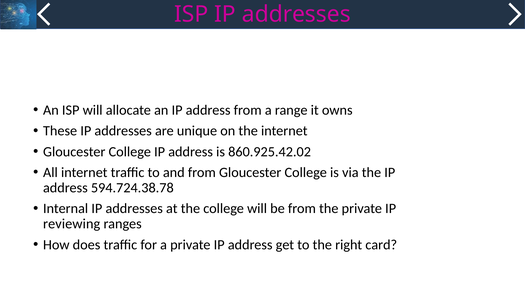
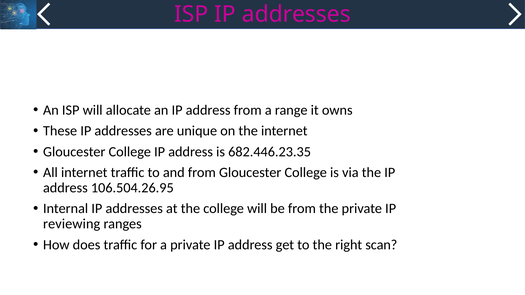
860.925.42.02: 860.925.42.02 -> 682.446.23.35
594.724.38.78: 594.724.38.78 -> 106.504.26.95
card: card -> scan
